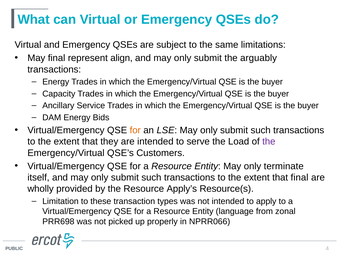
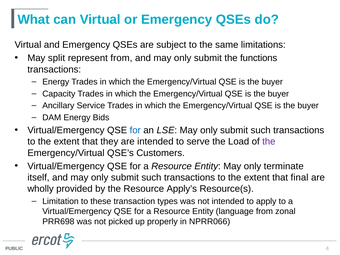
May final: final -> split
represent align: align -> from
arguably: arguably -> functions
for at (135, 130) colour: orange -> blue
